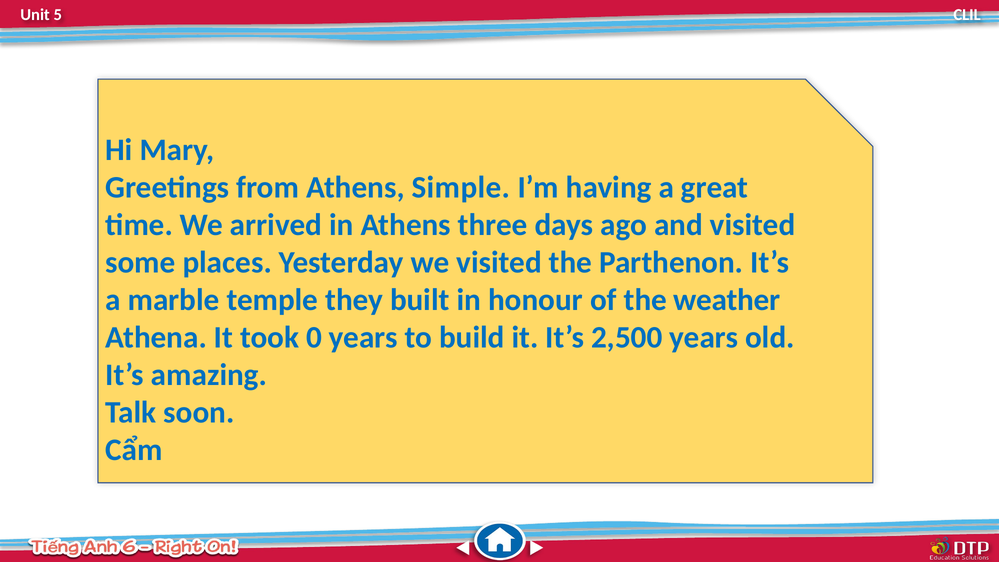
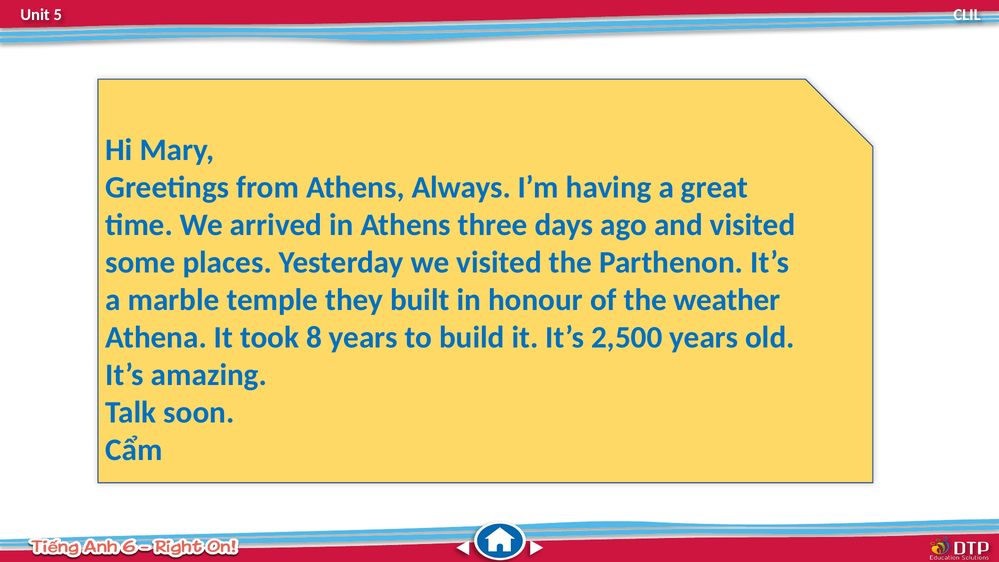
Simple: Simple -> Always
0: 0 -> 8
